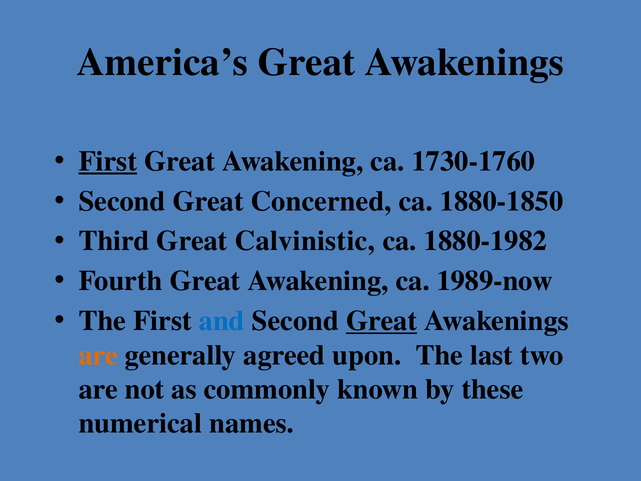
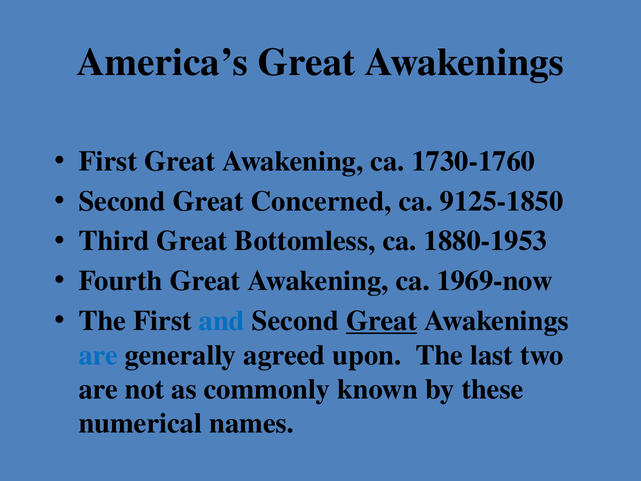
First at (108, 161) underline: present -> none
1880-1850: 1880-1850 -> 9125-1850
Calvinistic: Calvinistic -> Bottomless
1880-1982: 1880-1982 -> 1880-1953
1989-now: 1989-now -> 1969-now
are at (98, 355) colour: orange -> blue
